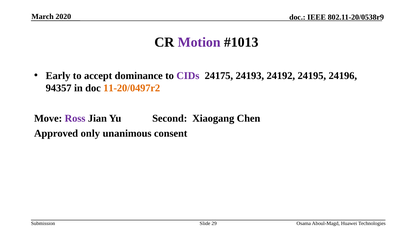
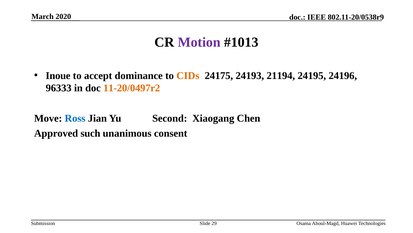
Early: Early -> Inoue
CIDs colour: purple -> orange
24192: 24192 -> 21194
94357: 94357 -> 96333
Ross colour: purple -> blue
only: only -> such
